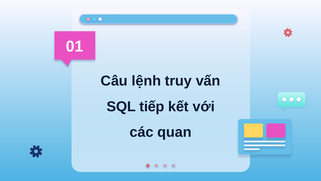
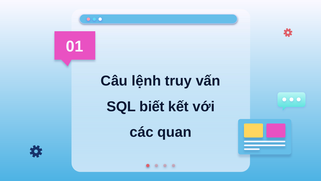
tiếp: tiếp -> biết
